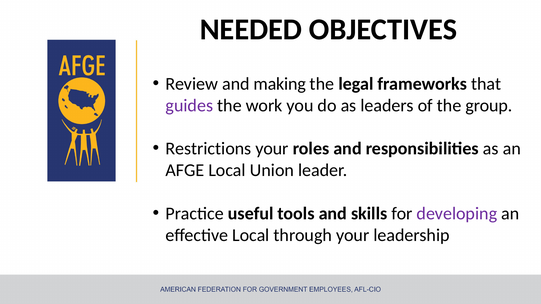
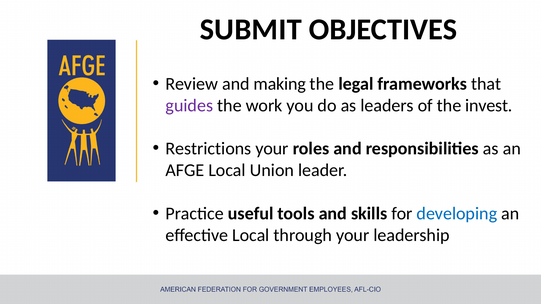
NEEDED: NEEDED -> SUBMIT
group: group -> invest
developing colour: purple -> blue
